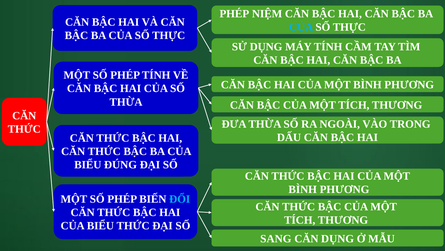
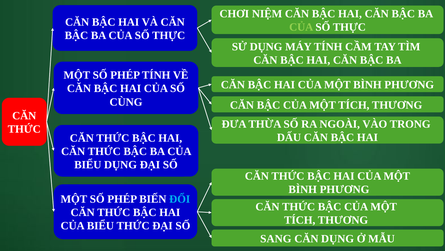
PHÉP at (234, 14): PHÉP -> CHƠI
CỦA at (301, 27) colour: light blue -> light green
THỪA at (126, 102): THỪA -> CÙNG
BIỂU ĐÚNG: ĐÚNG -> DỤNG
